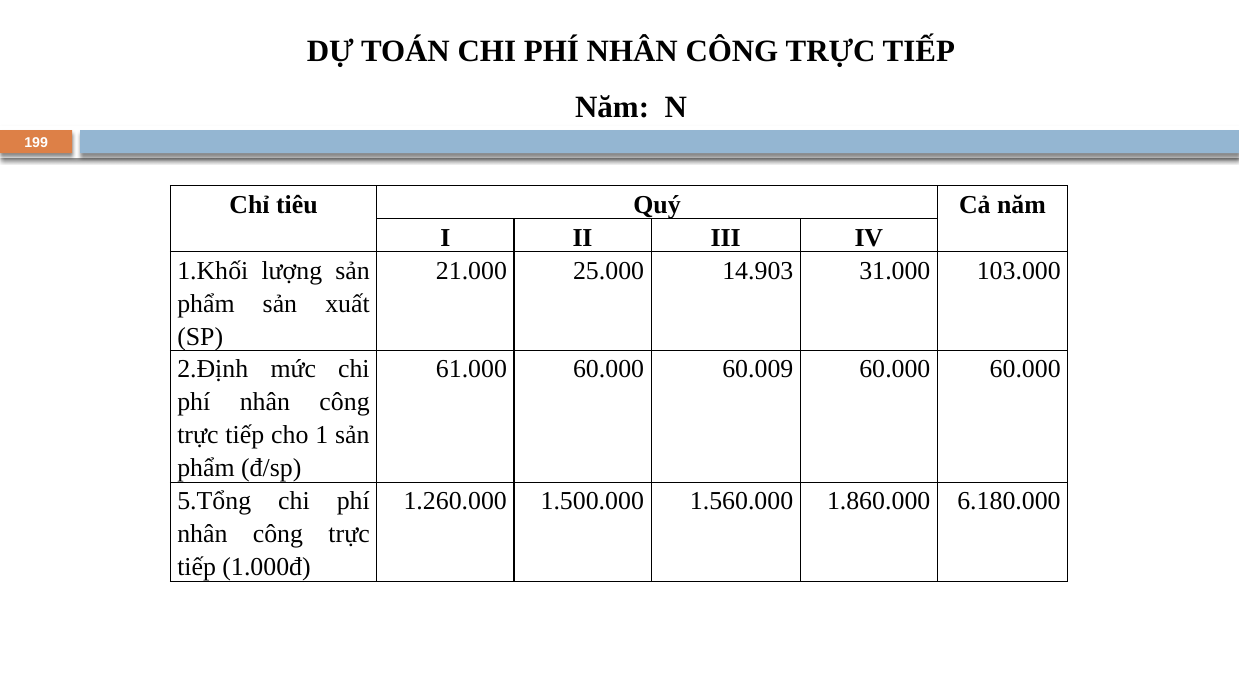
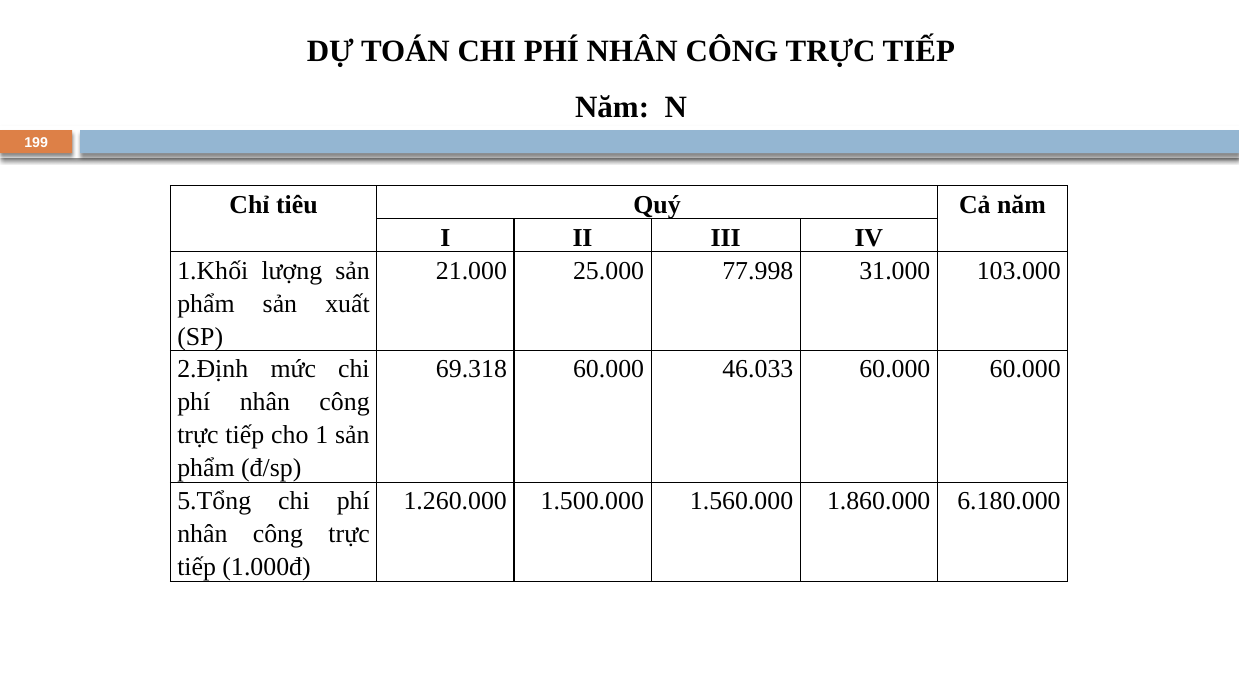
14.903: 14.903 -> 77.998
61.000: 61.000 -> 69.318
60.009: 60.009 -> 46.033
